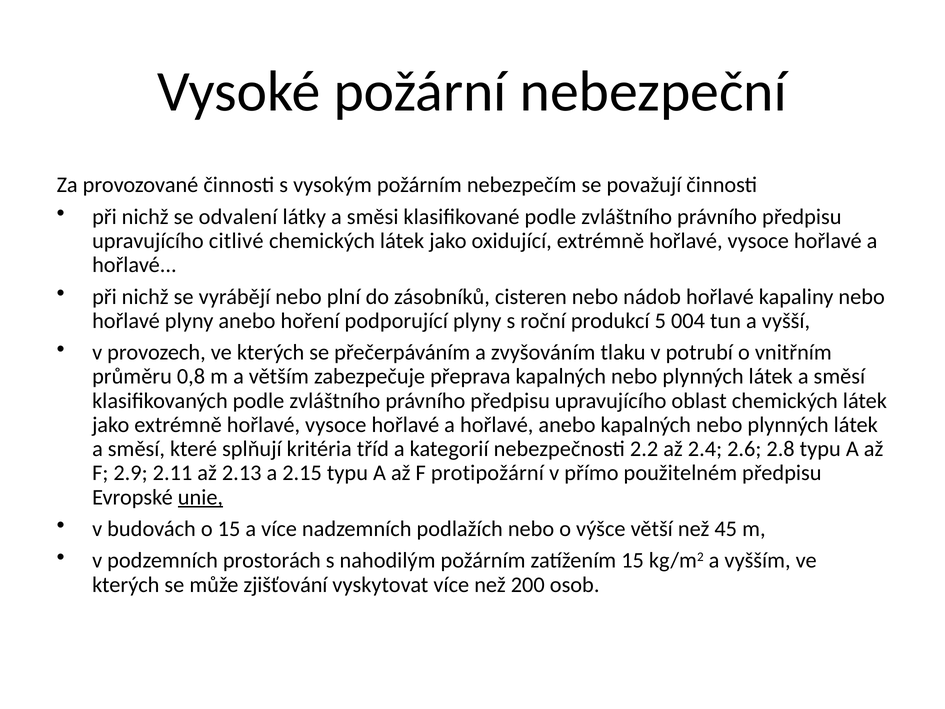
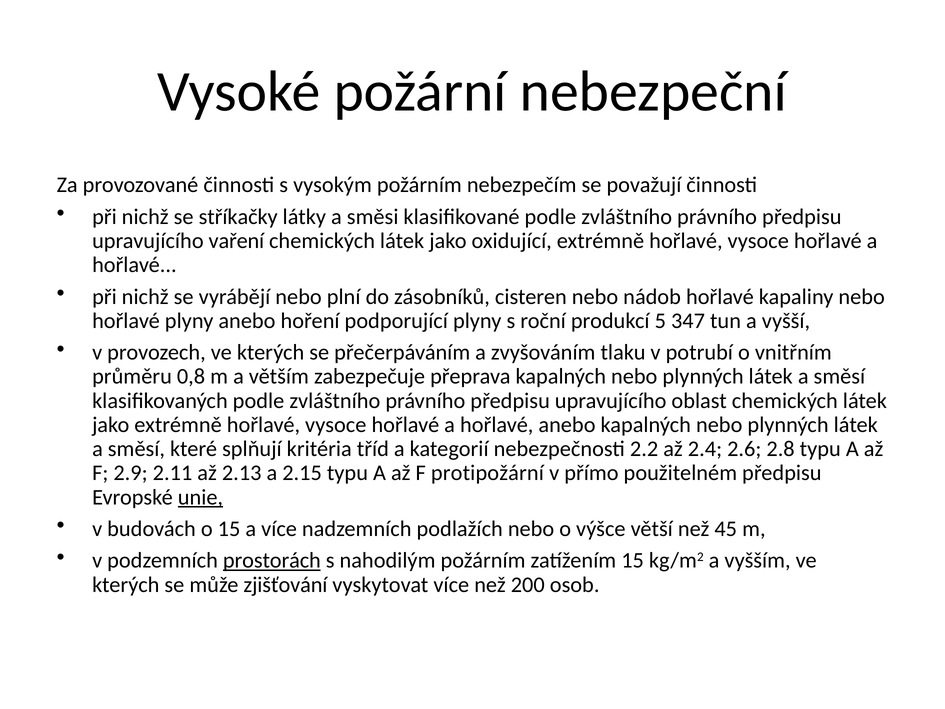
odvalení: odvalení -> stříkačky
citlivé: citlivé -> vaření
004: 004 -> 347
prostorách underline: none -> present
